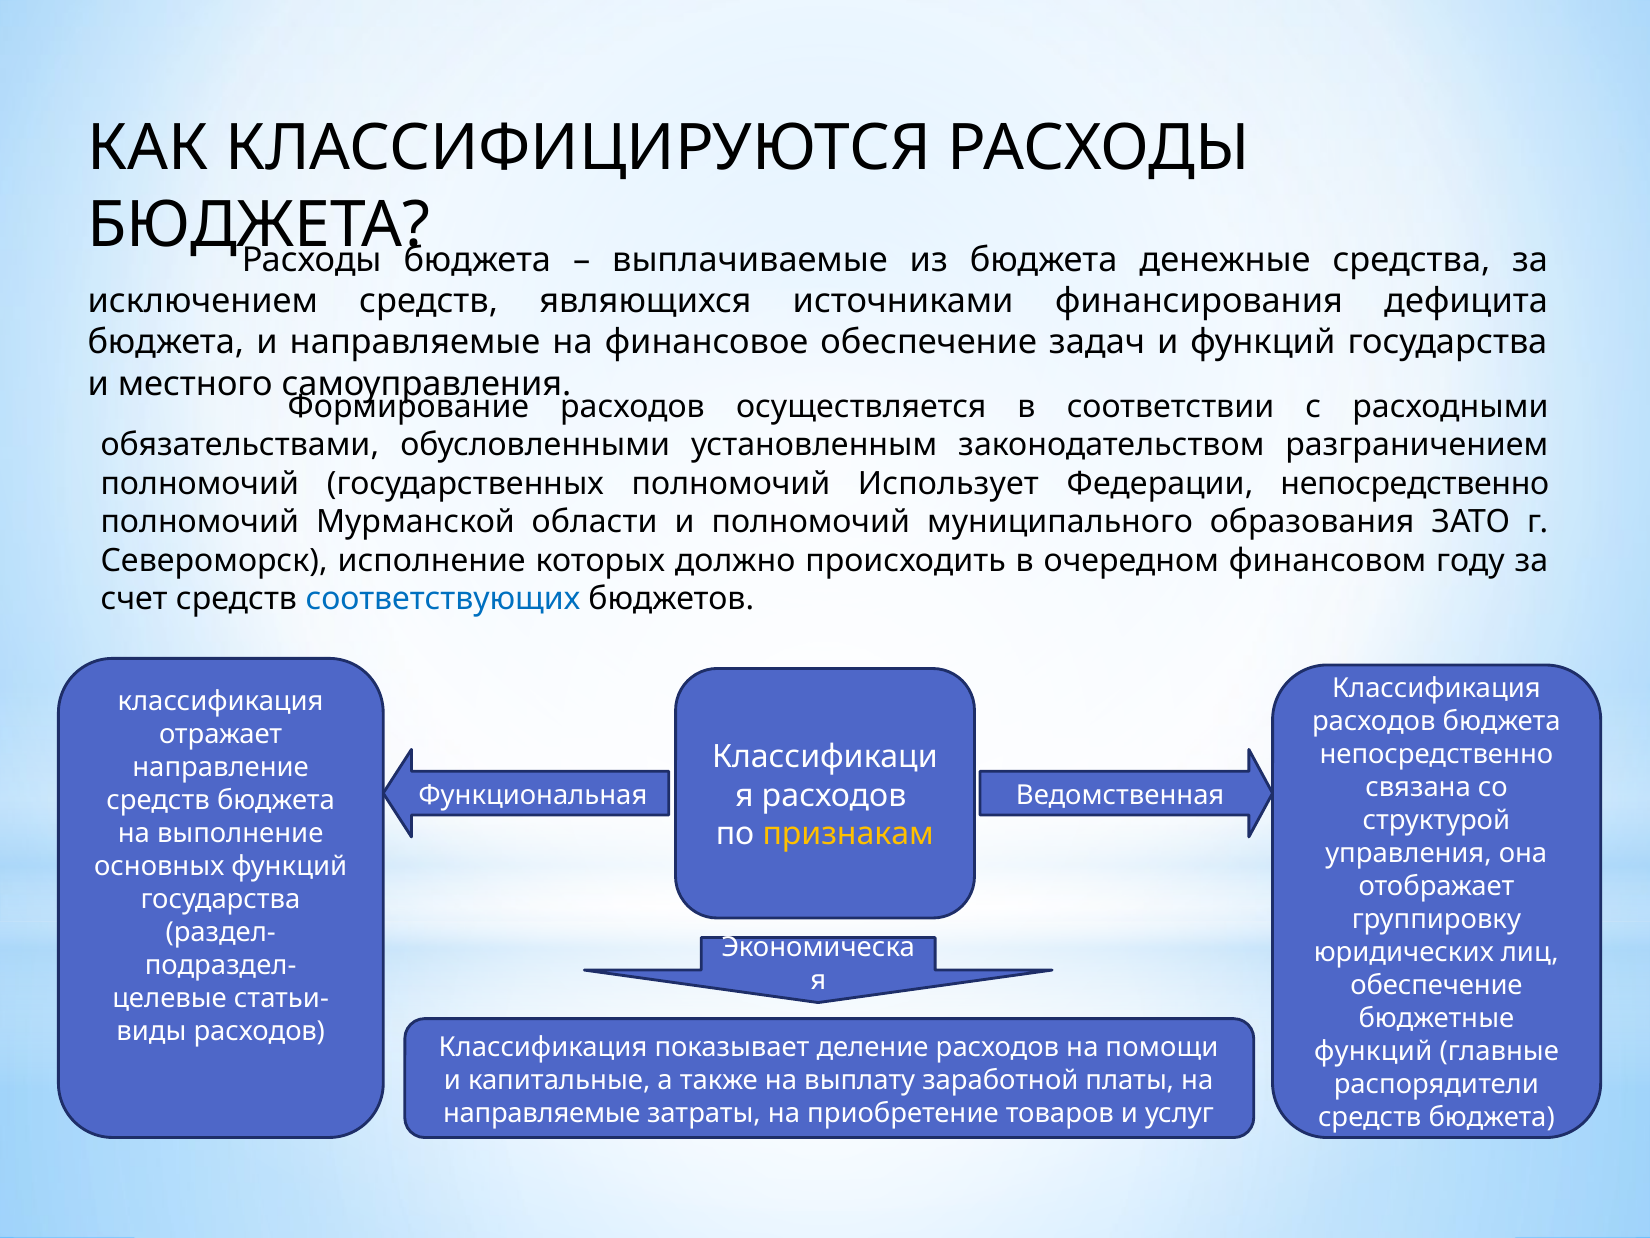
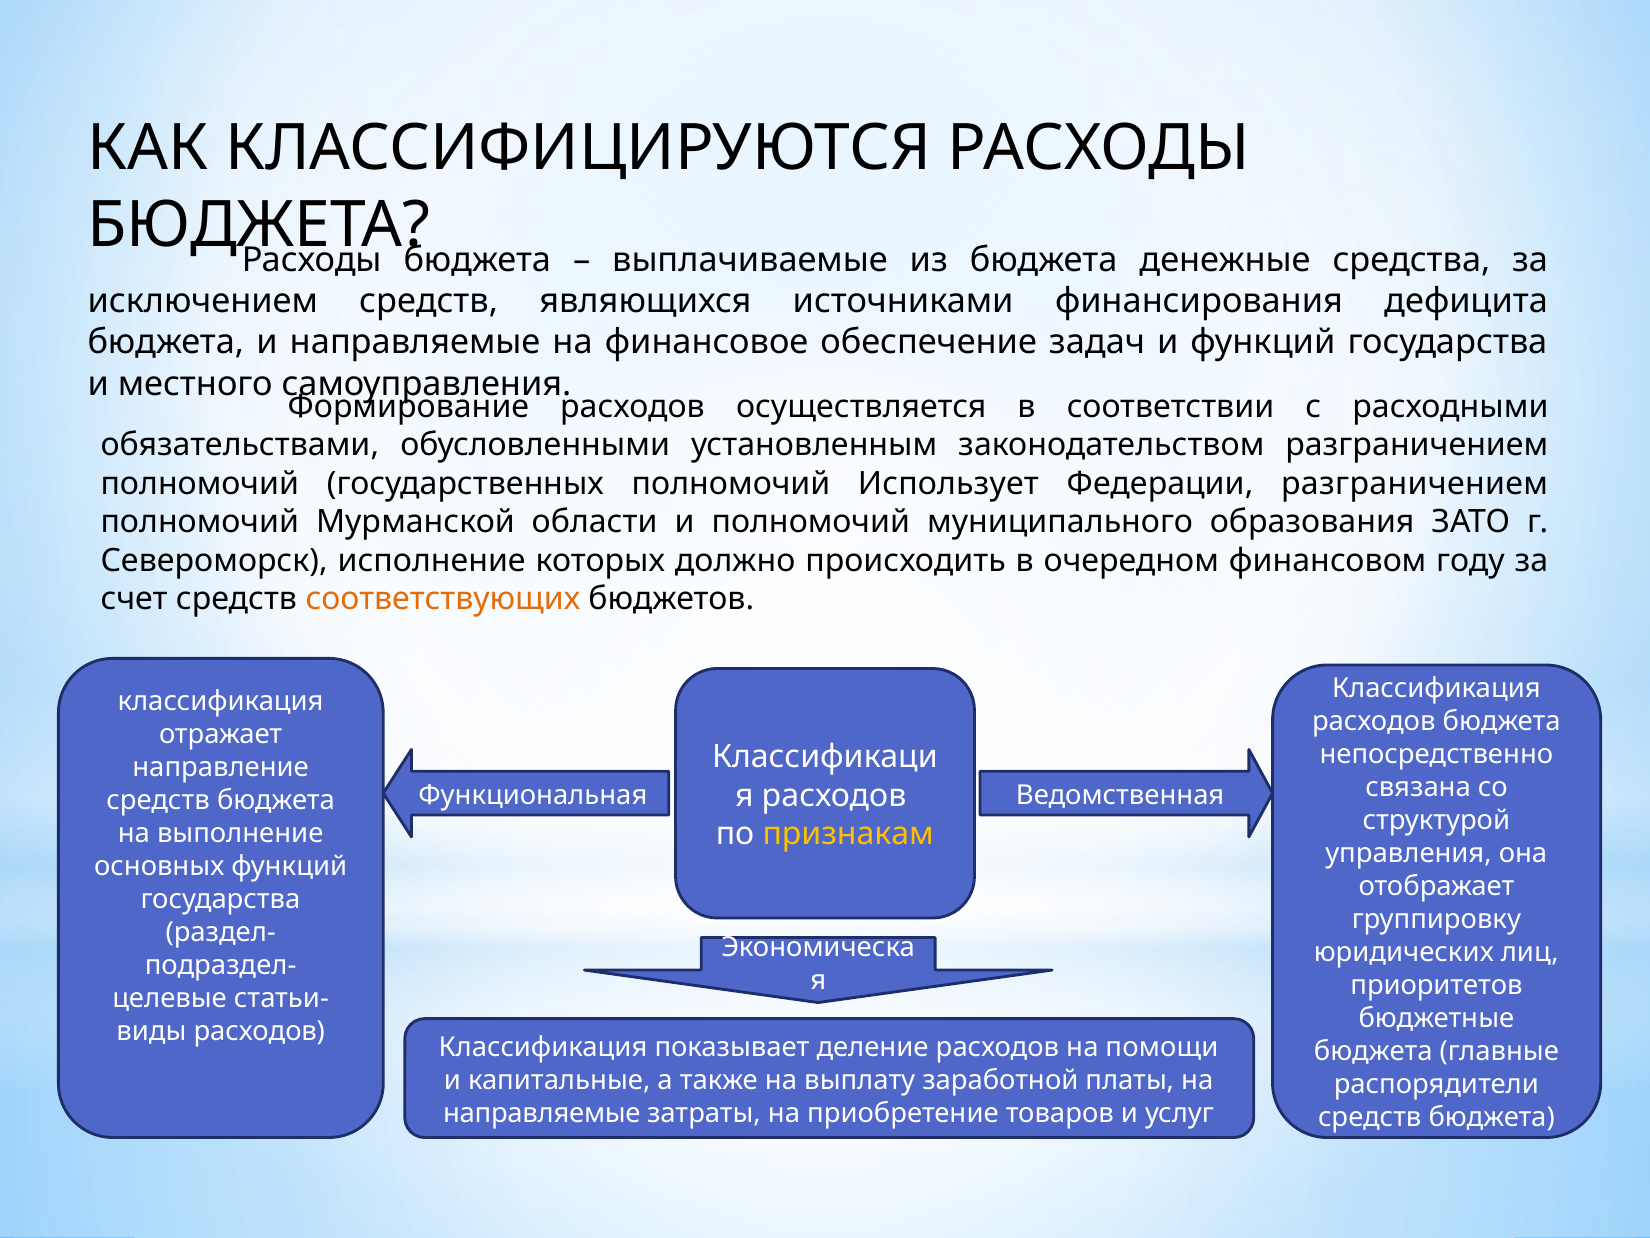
Федерации непосредственно: непосредственно -> разграничением
соответствующих colour: blue -> orange
обеспечение at (1437, 985): обеспечение -> приоритетов
функций at (1373, 1051): функций -> бюджета
